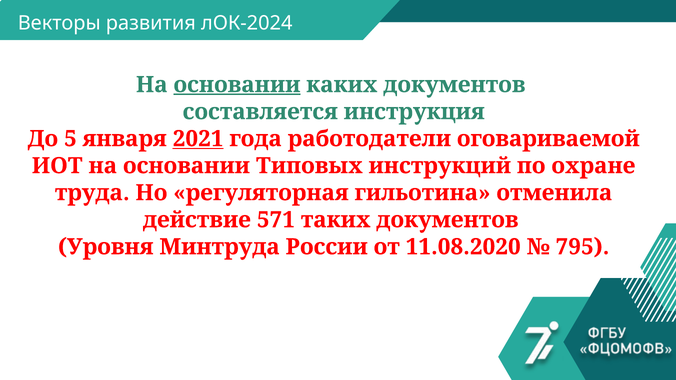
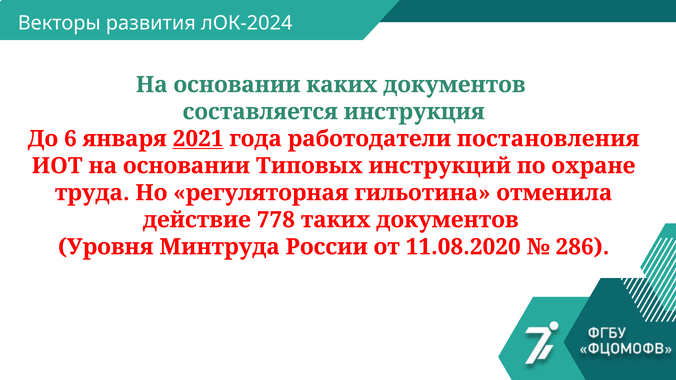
основании at (237, 85) underline: present -> none
5: 5 -> 6
оговариваемой: оговариваемой -> постановления
571: 571 -> 778
795: 795 -> 286
